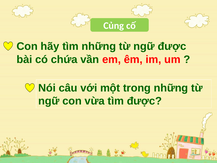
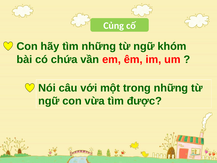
ngữ được: được -> khóm
